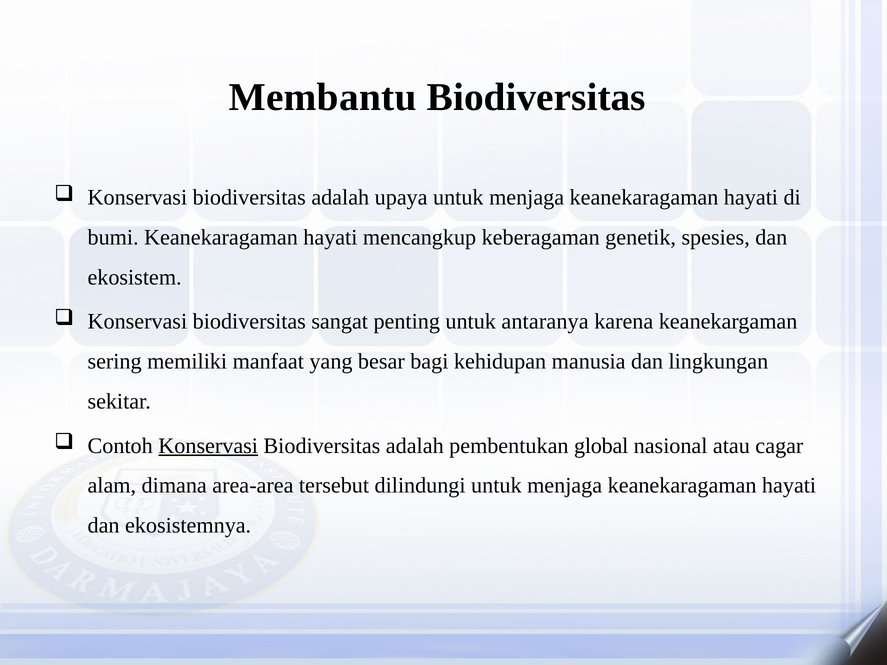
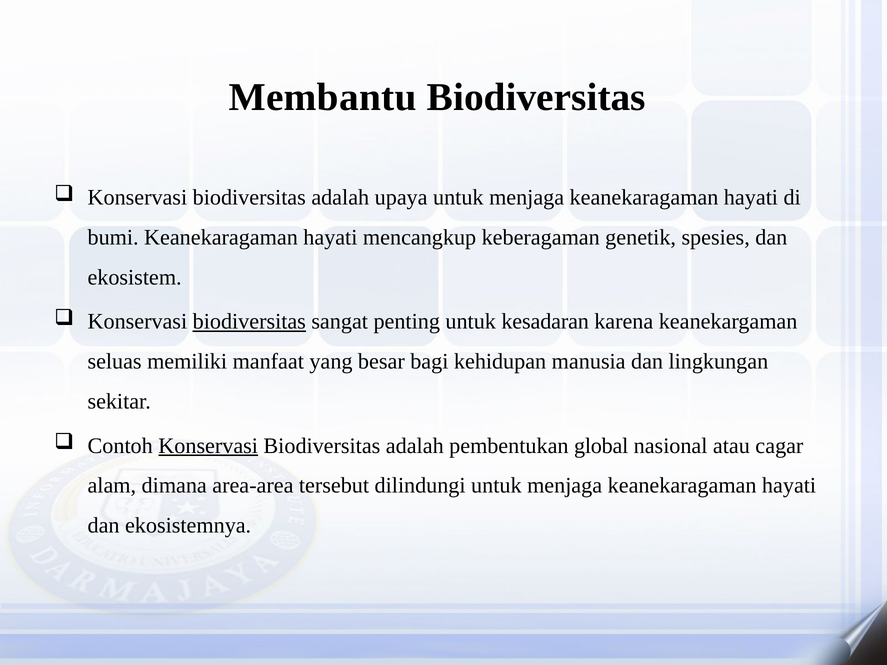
biodiversitas at (249, 322) underline: none -> present
antaranya: antaranya -> kesadaran
sering: sering -> seluas
